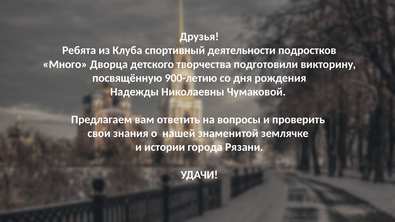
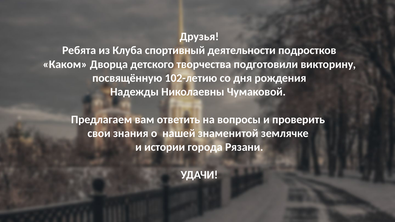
Много: Много -> Каком
900-летию: 900-летию -> 102-летию
